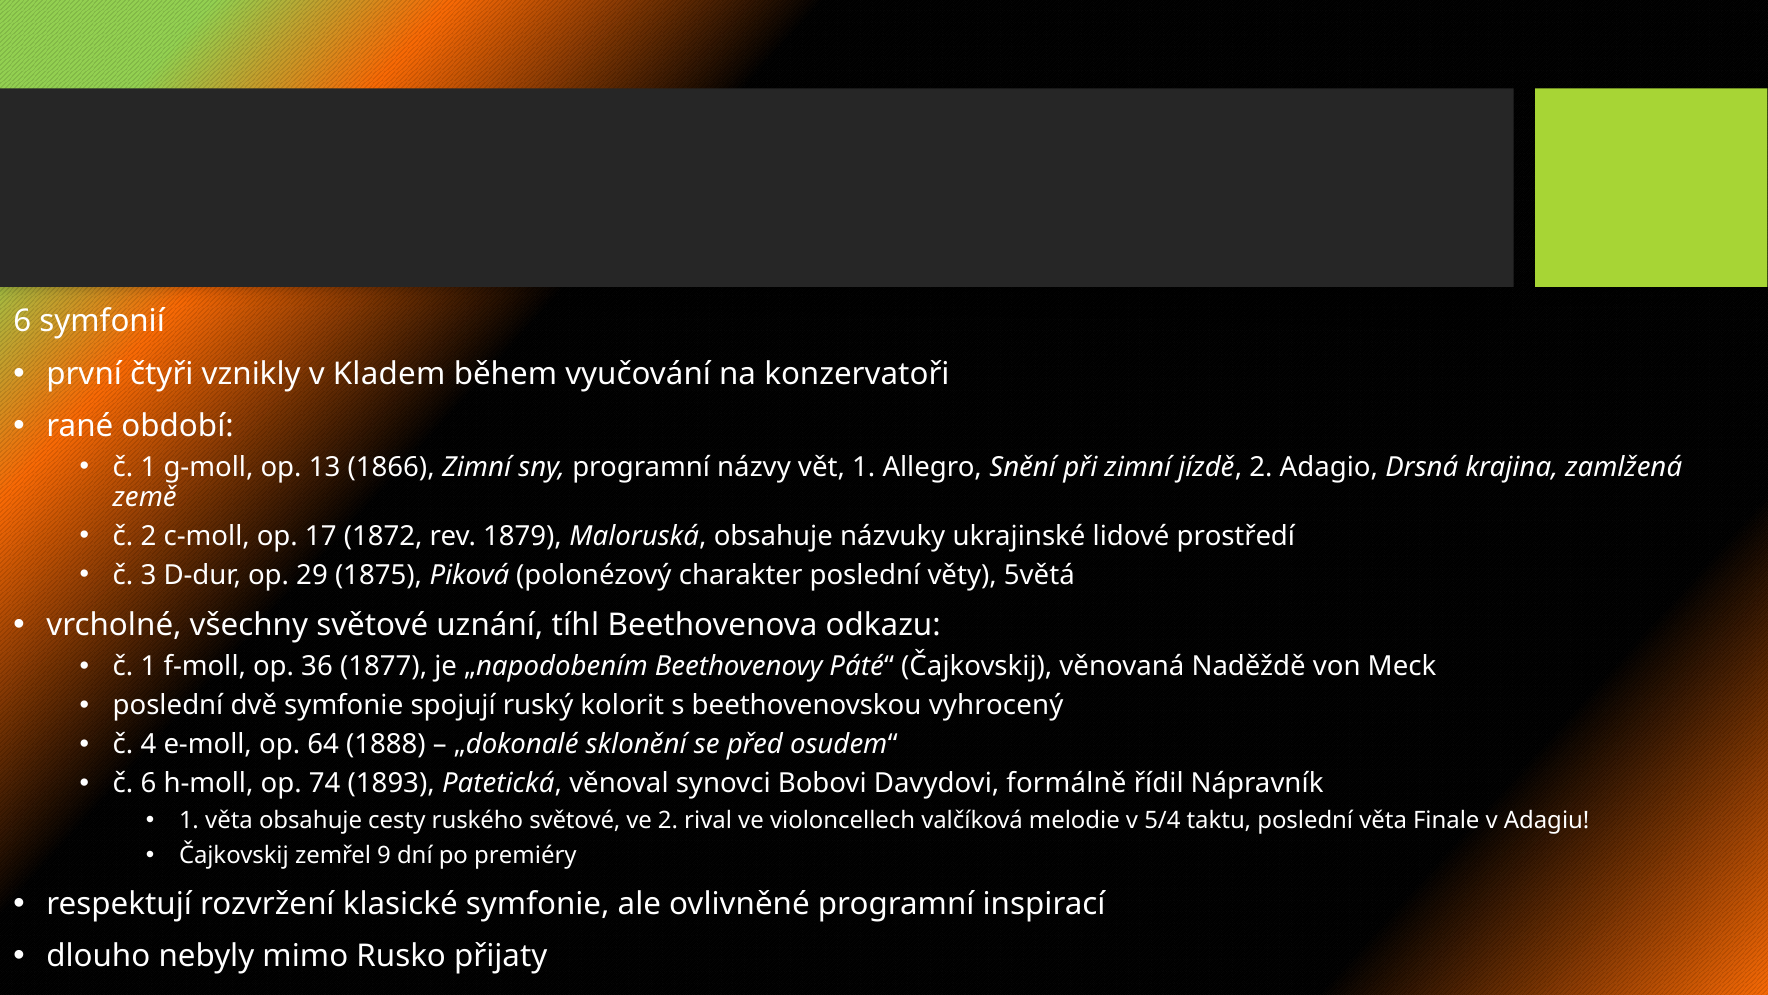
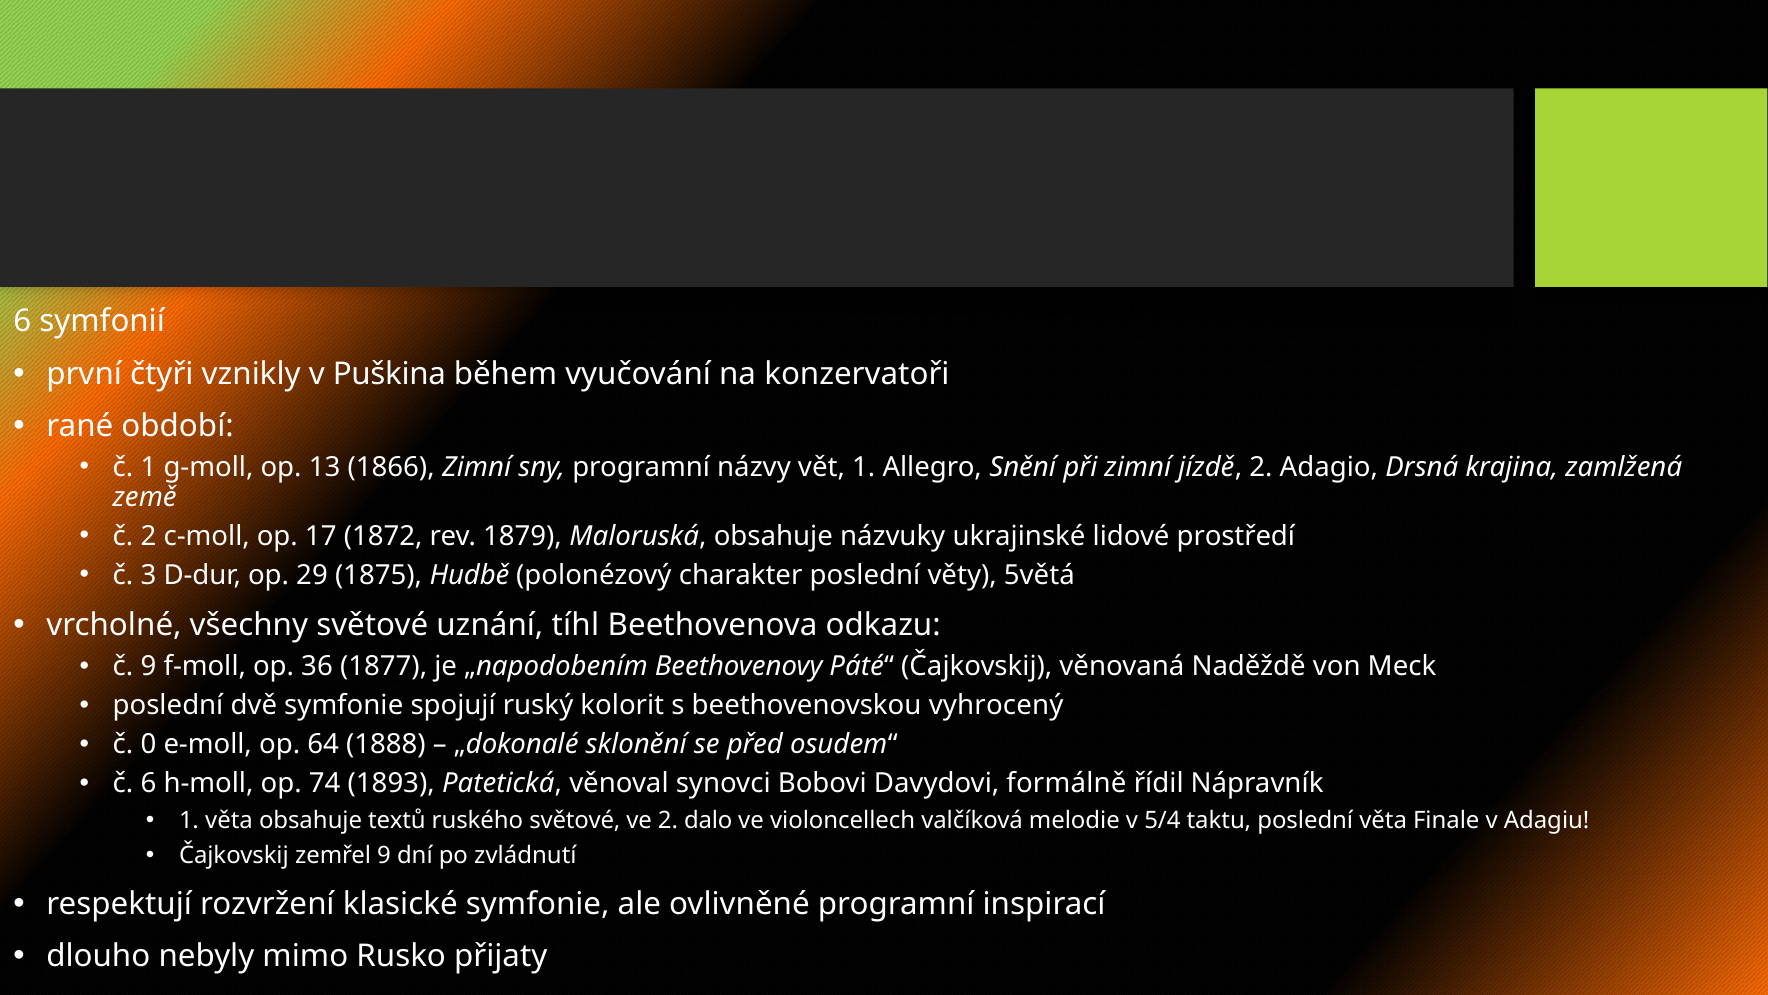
Kladem: Kladem -> Puškina
Piková: Piková -> Hudbě
1 at (148, 666): 1 -> 9
4: 4 -> 0
cesty: cesty -> textů
rival: rival -> dalo
premiéry: premiéry -> zvládnutí
